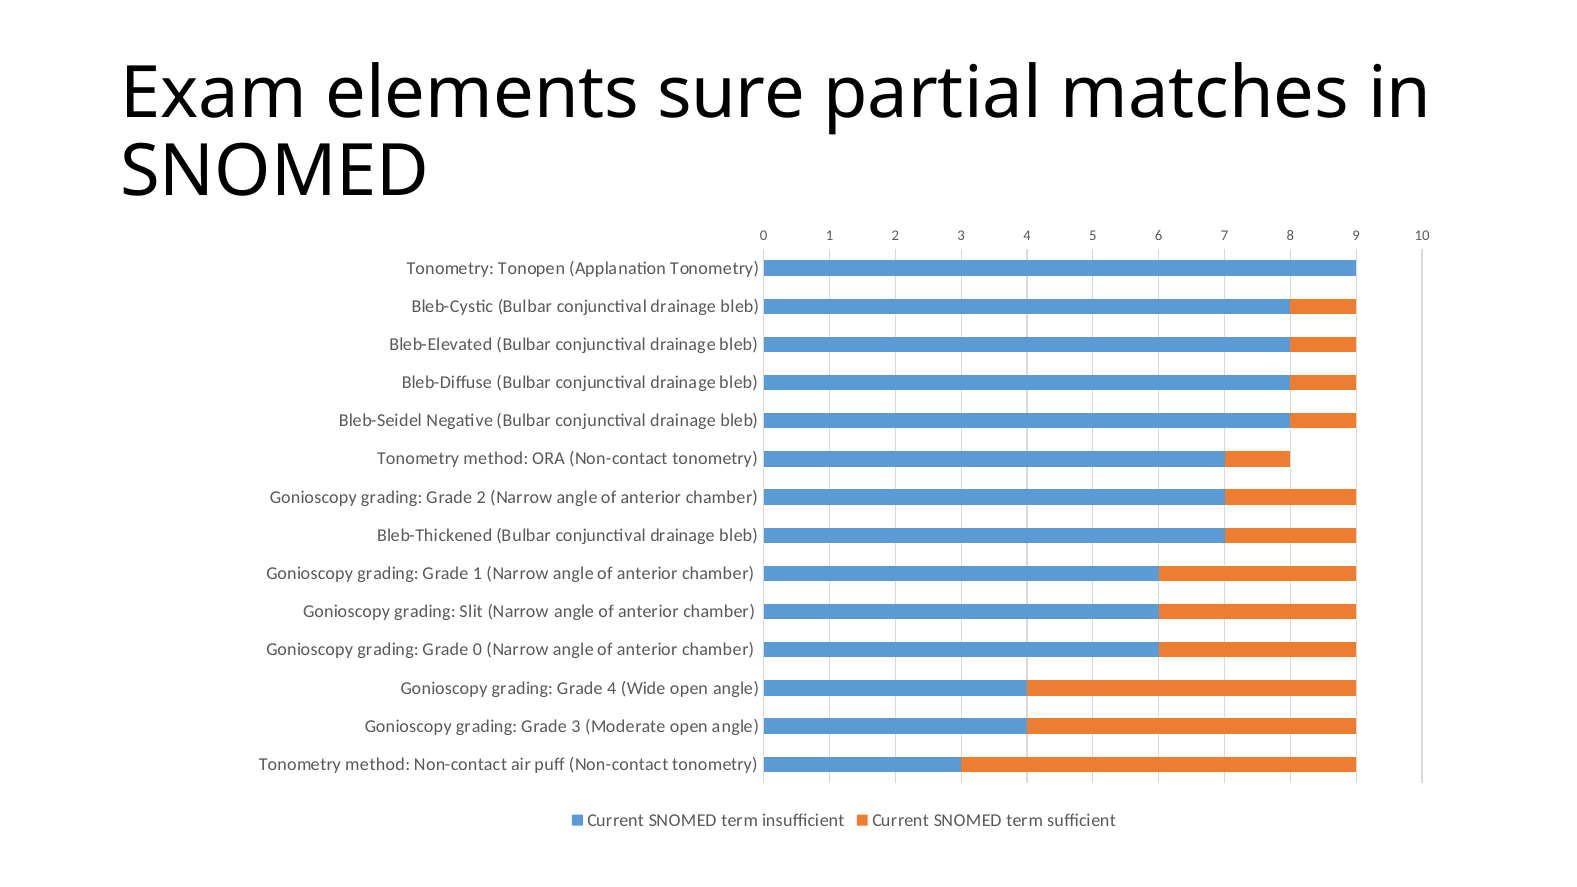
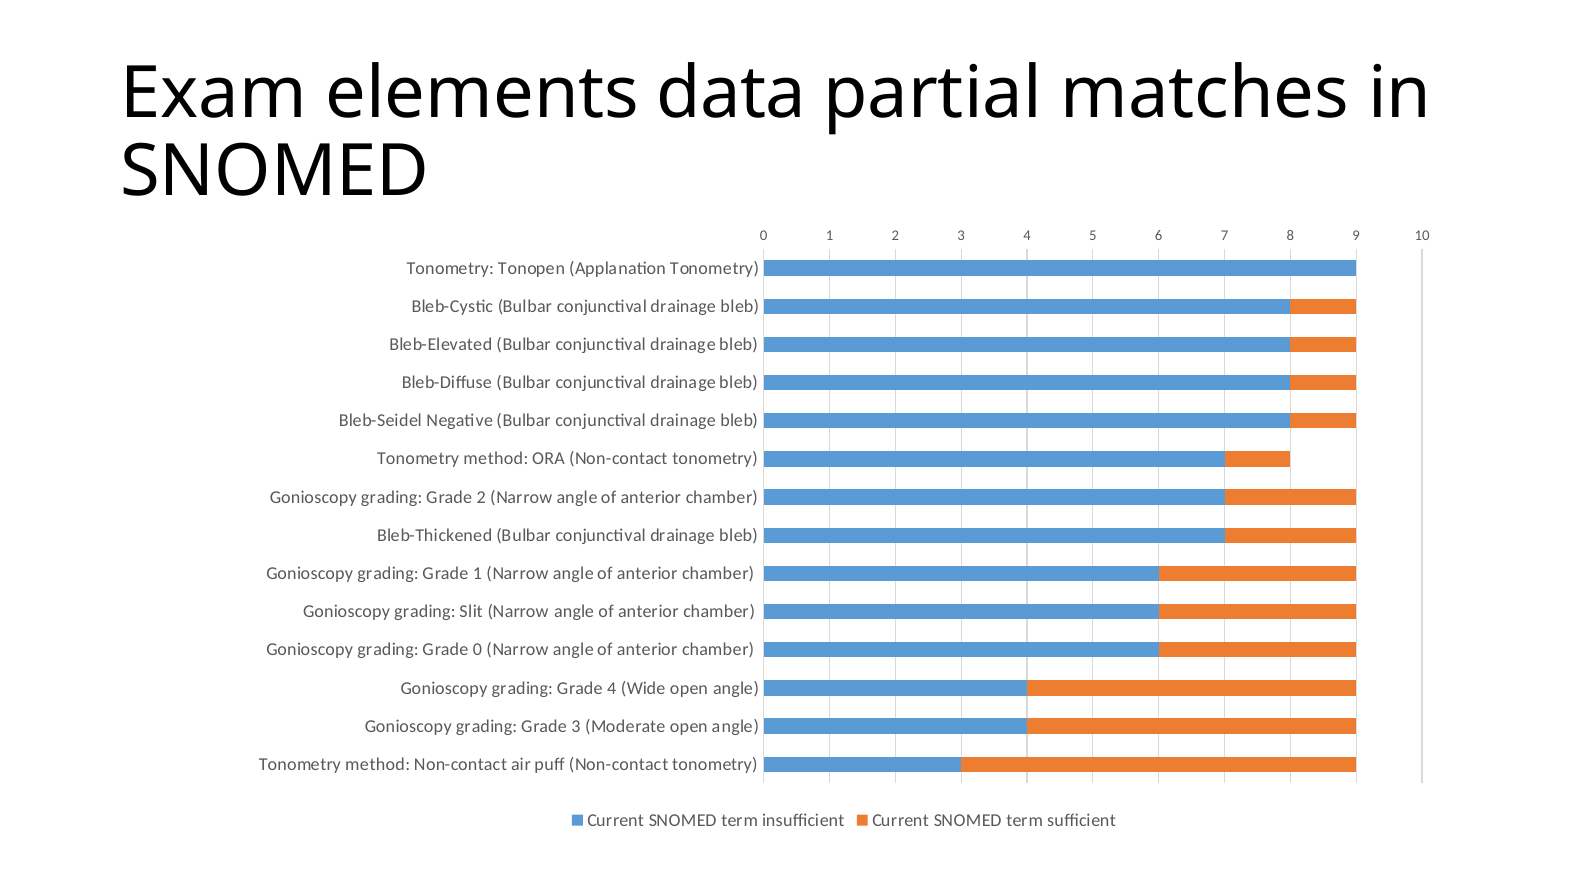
sure: sure -> data
